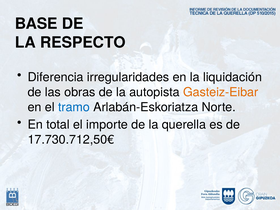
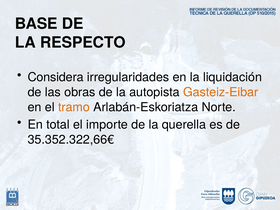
Diferencia: Diferencia -> Considera
tramo colour: blue -> orange
17.730.712,50€: 17.730.712,50€ -> 35.352.322,66€
